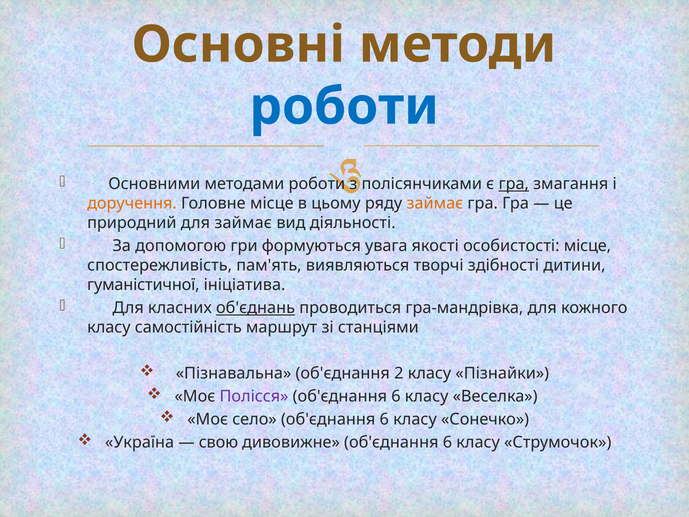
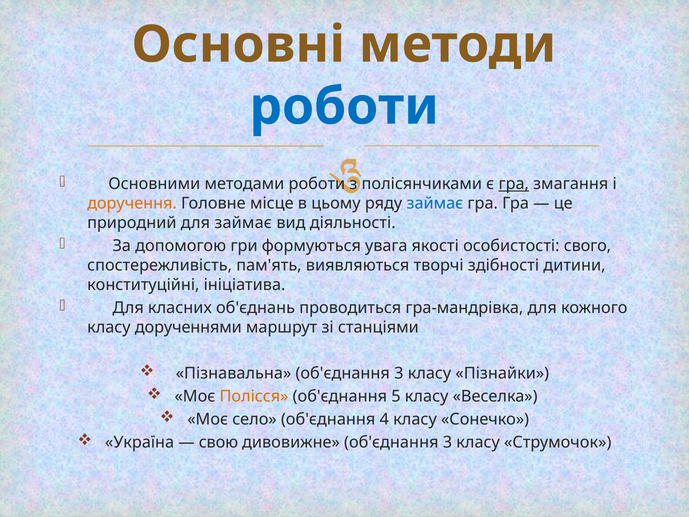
займає at (435, 203) colour: orange -> blue
особистості місце: місце -> свого
гуманістичної: гуманістичної -> конституційні
об'єднань underline: present -> none
самостійність: самостійність -> дорученнями
Пізнавальна об'єднання 2: 2 -> 3
Полісся colour: purple -> orange
6 at (396, 396): 6 -> 5
село об'єднання 6: 6 -> 4
дивовижне об'єднання 6: 6 -> 3
